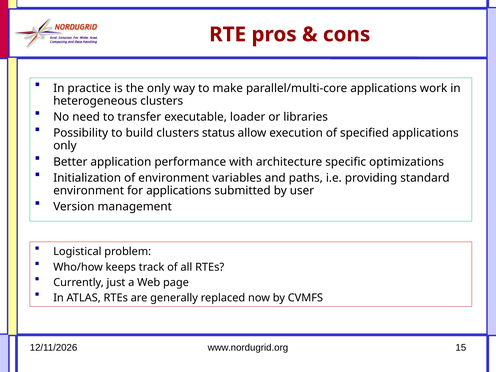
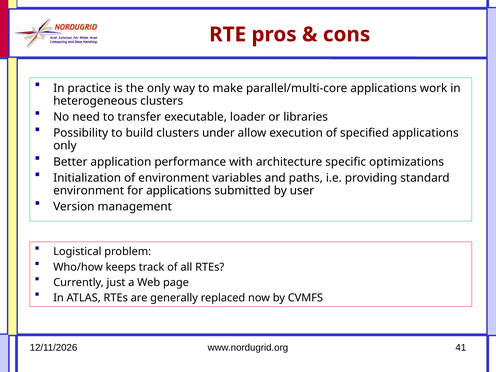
status: status -> under
15: 15 -> 41
